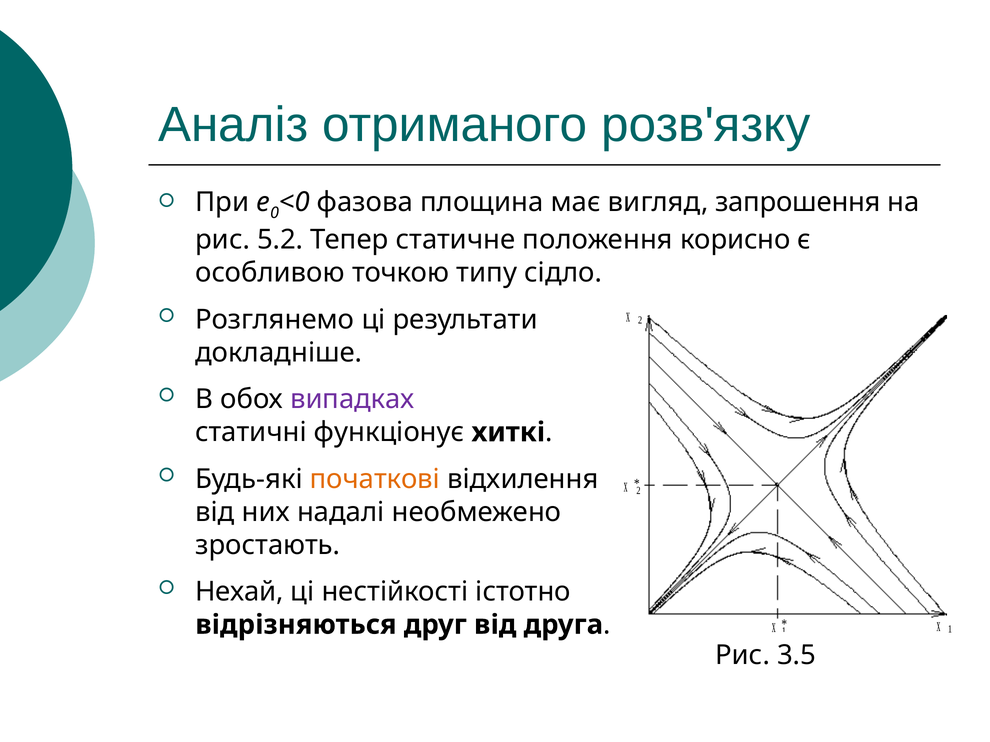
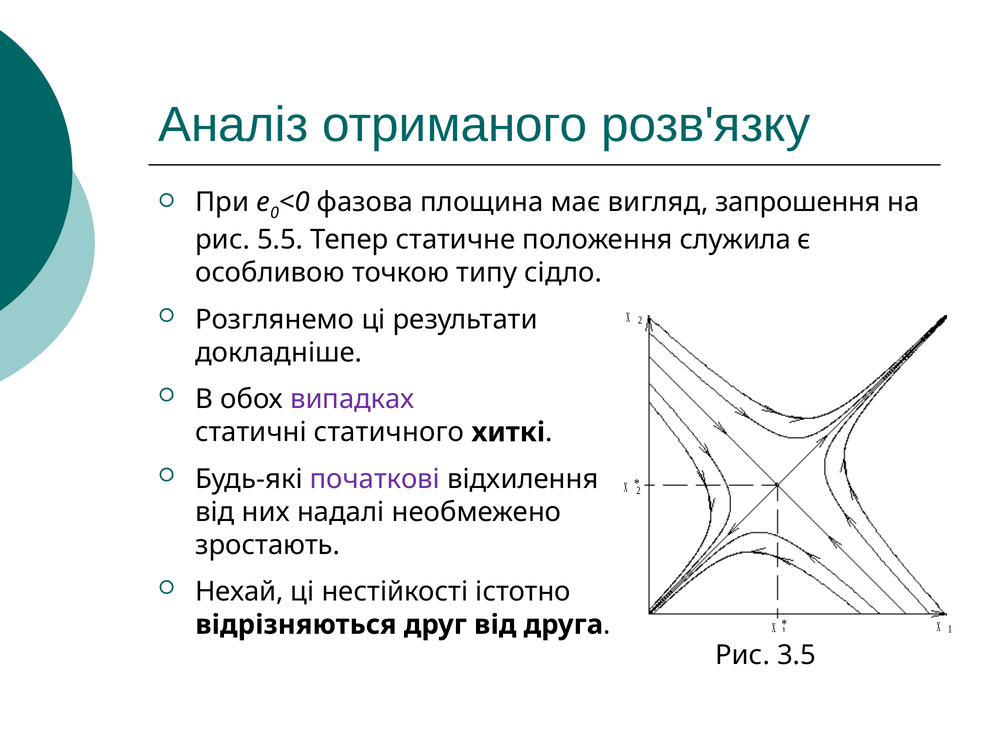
5.2: 5.2 -> 5.5
корисно: корисно -> служила
функціонує: функціонує -> статичного
початкові colour: orange -> purple
